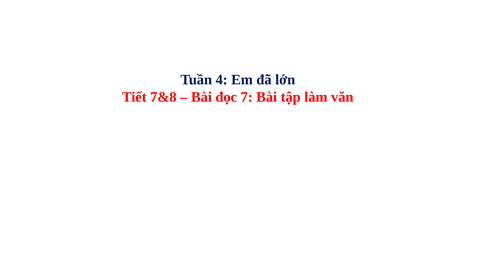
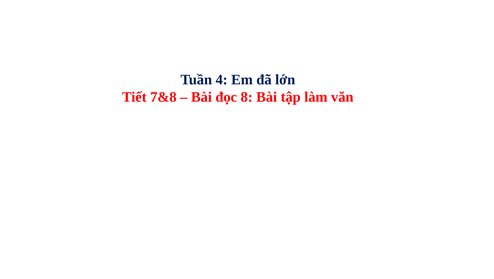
7: 7 -> 8
